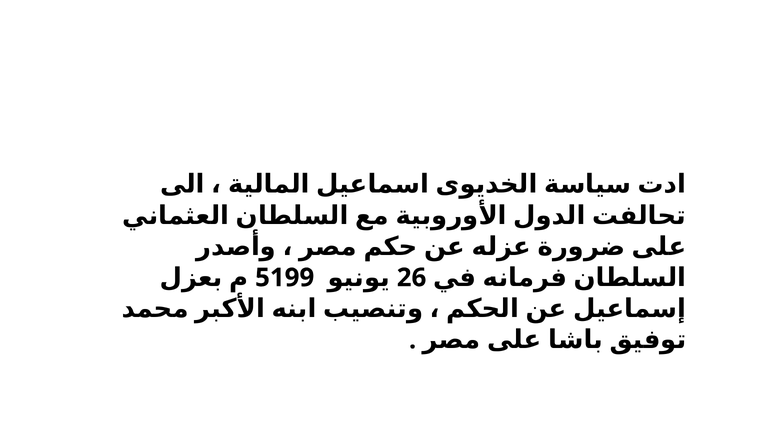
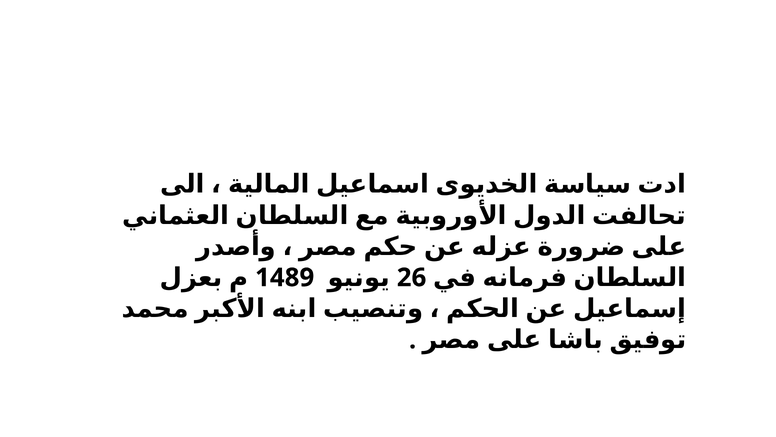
5199: 5199 -> 1489
